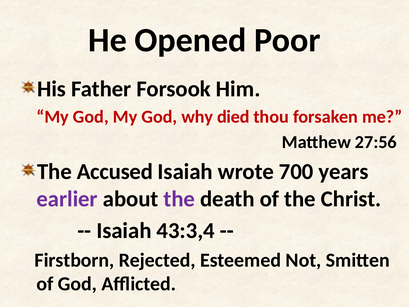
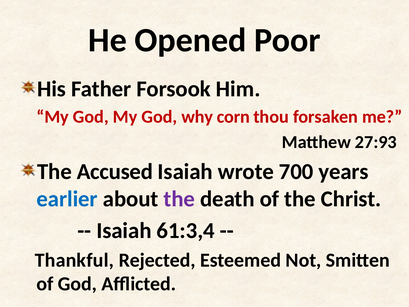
died: died -> corn
27:56: 27:56 -> 27:93
earlier colour: purple -> blue
43:3,4: 43:3,4 -> 61:3,4
Firstborn: Firstborn -> Thankful
